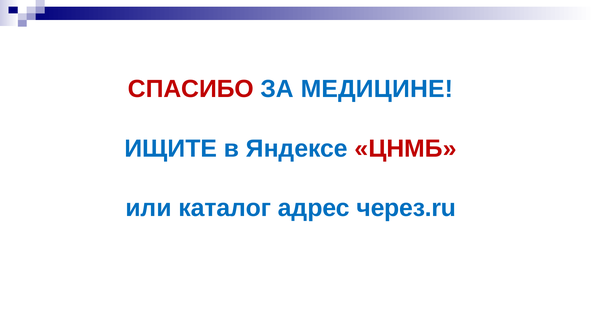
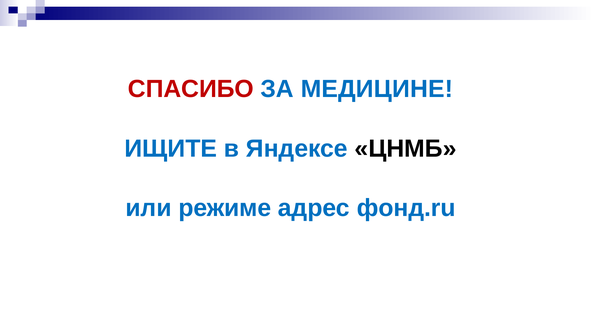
ЦНМБ colour: red -> black
каталог: каталог -> режиме
через.ru: через.ru -> фонд.ru
